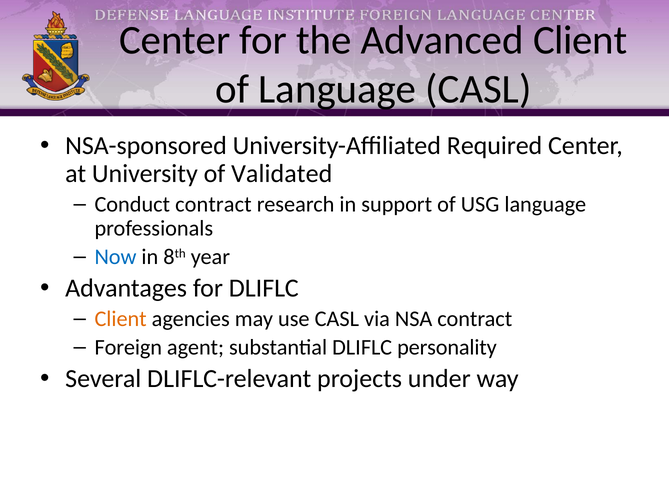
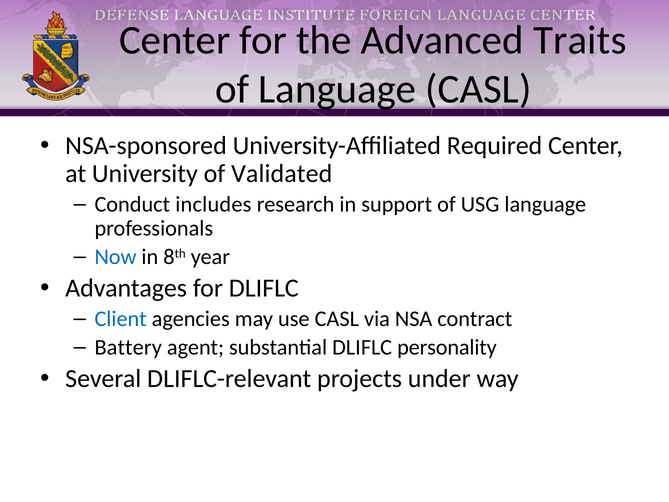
Advanced Client: Client -> Traits
Conduct contract: contract -> includes
Client at (121, 319) colour: orange -> blue
Foreign: Foreign -> Battery
